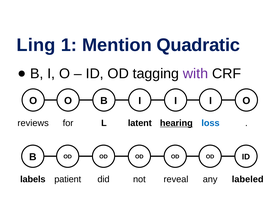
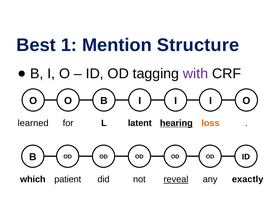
Ling: Ling -> Best
Quadratic: Quadratic -> Structure
reviews: reviews -> learned
loss colour: blue -> orange
labels: labels -> which
reveal underline: none -> present
labeled: labeled -> exactly
